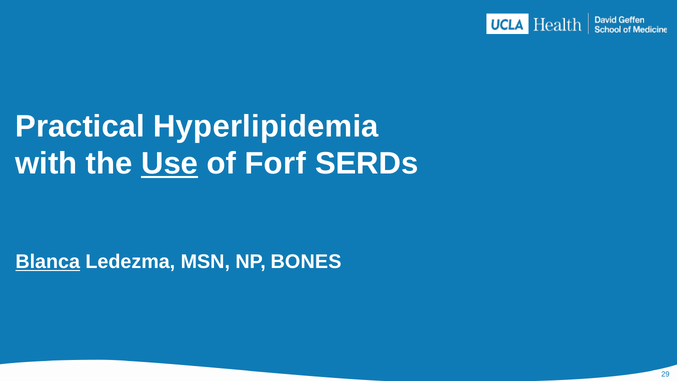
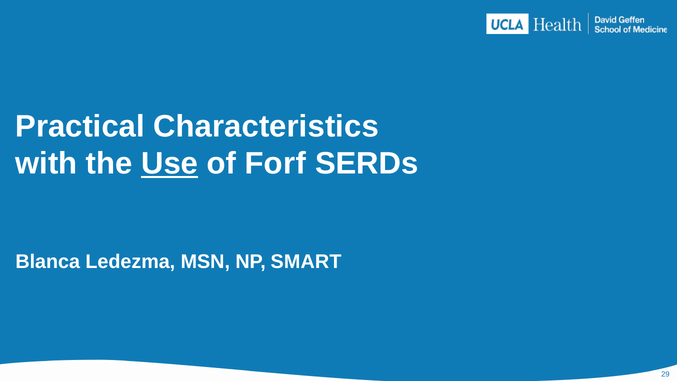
Hyperlipidemia: Hyperlipidemia -> Characteristics
Blanca underline: present -> none
BONES: BONES -> SMART
